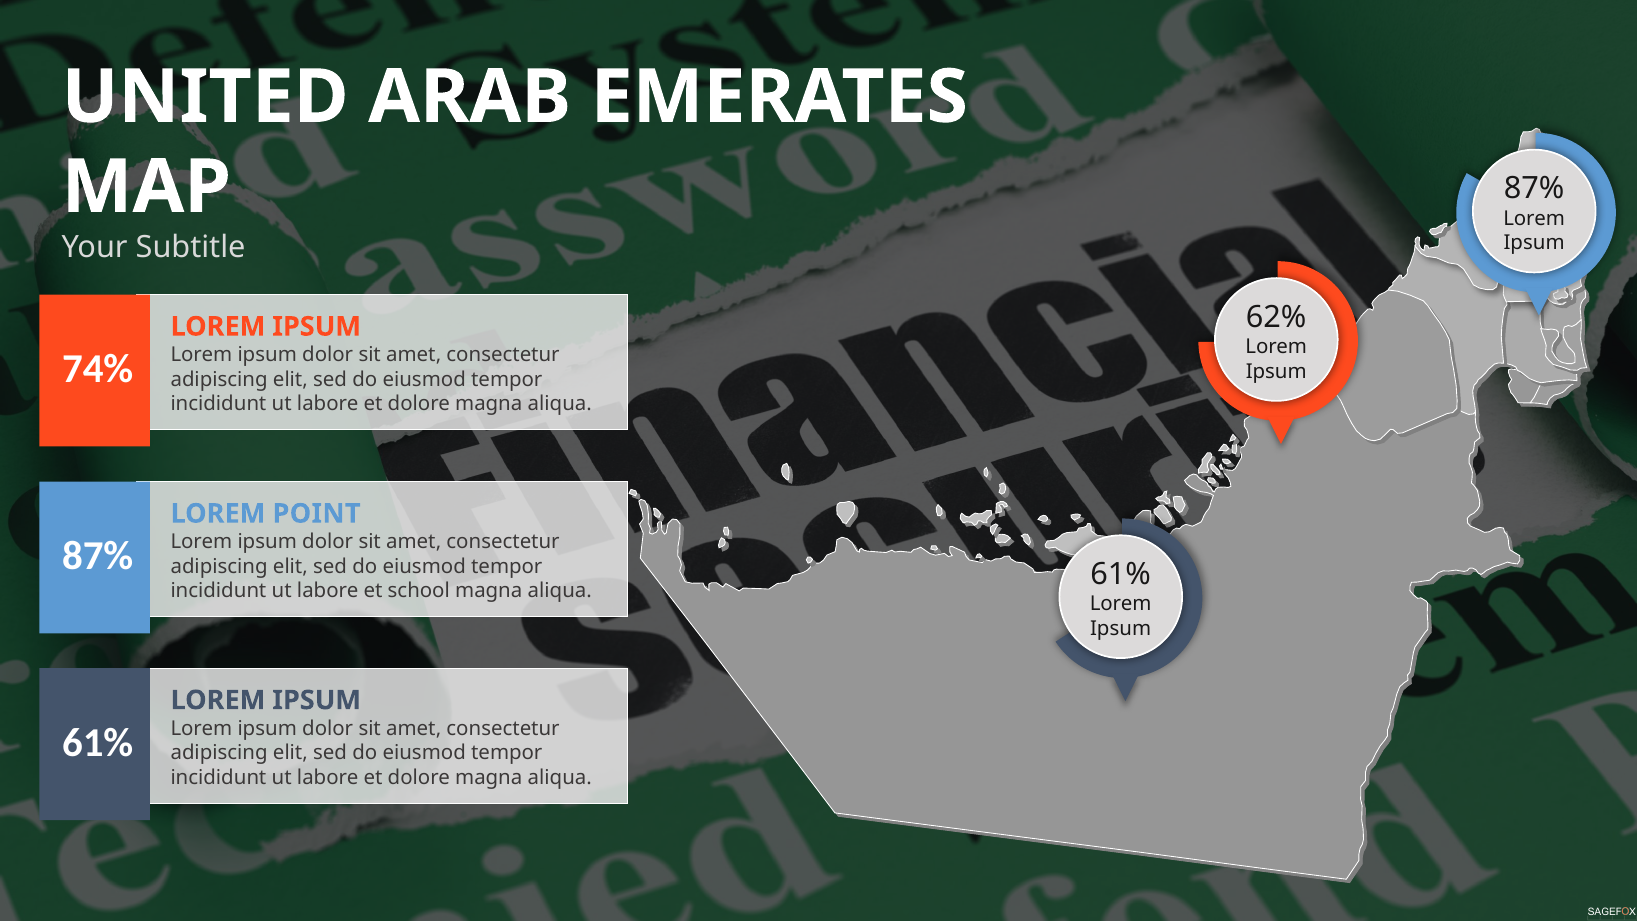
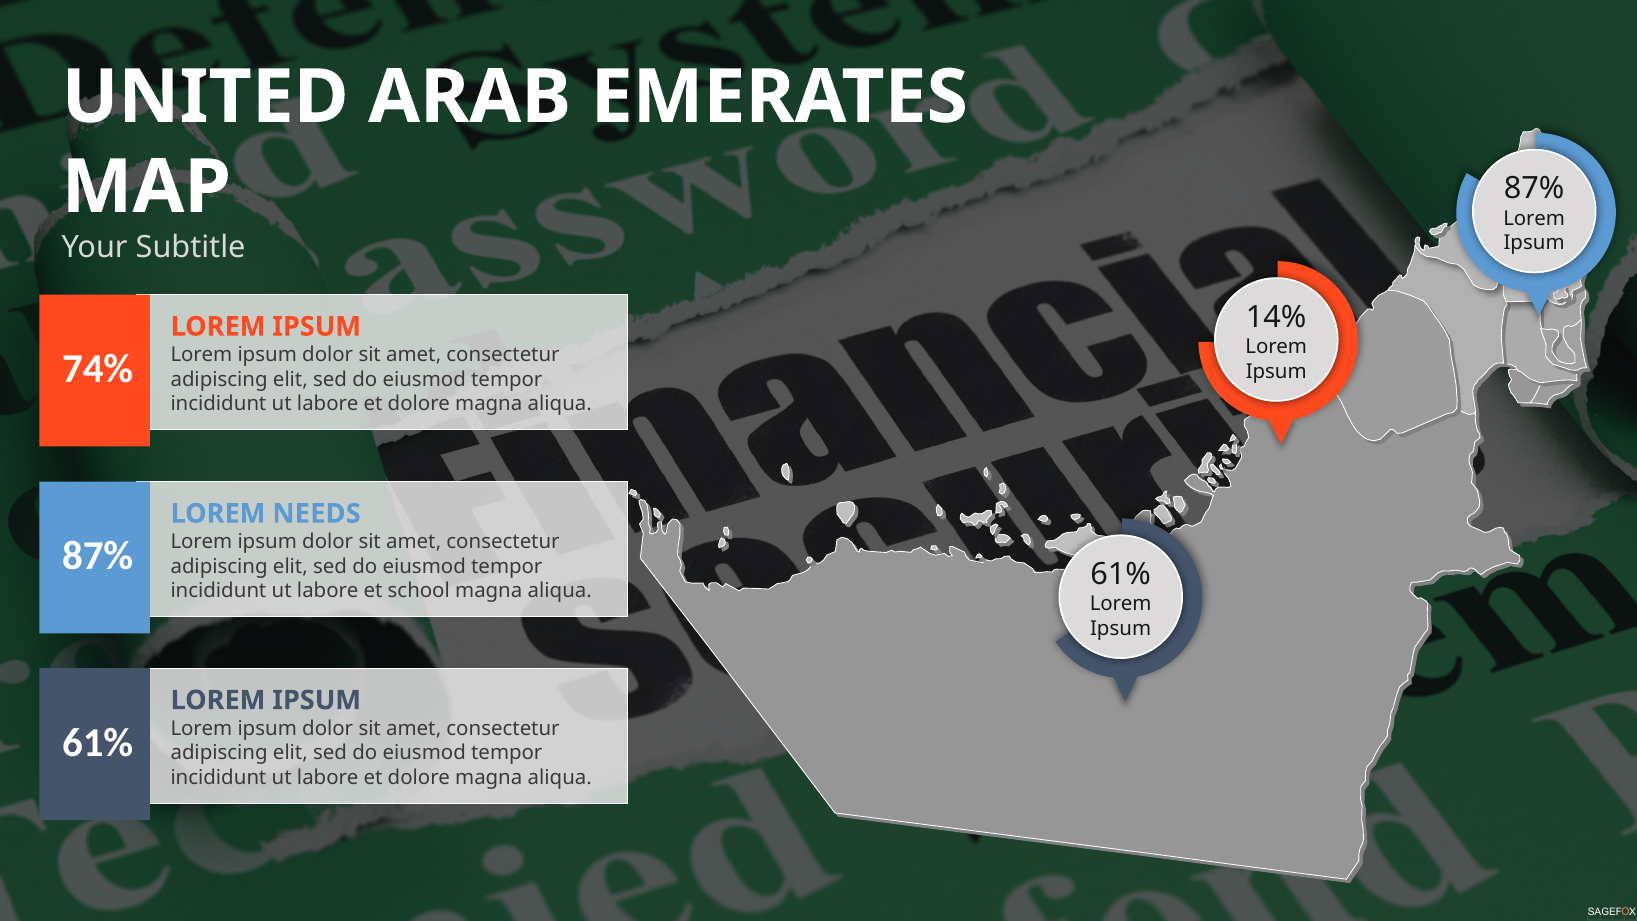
62%: 62% -> 14%
POINT: POINT -> NEEDS
